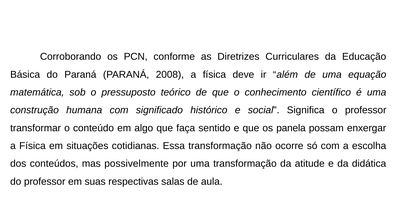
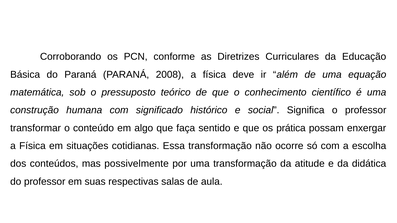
panela: panela -> prática
